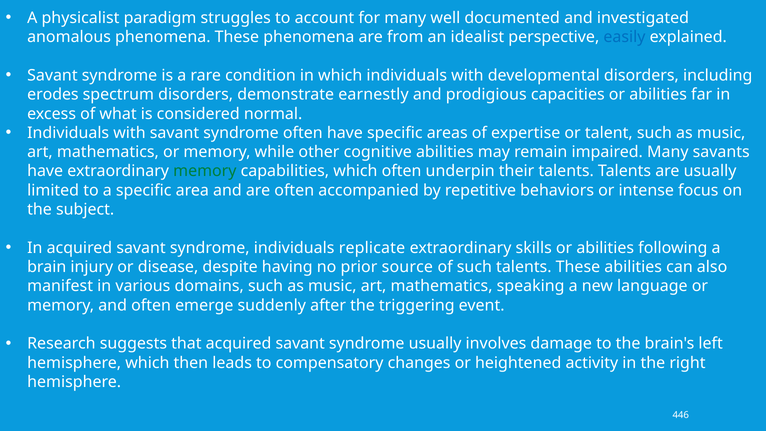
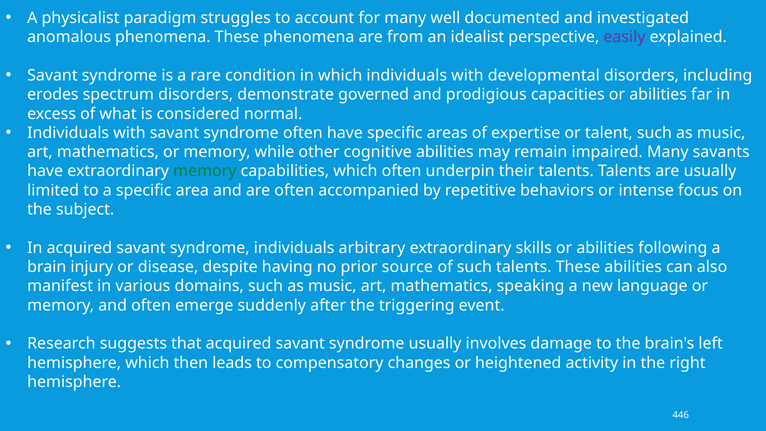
easily colour: blue -> purple
earnestly: earnestly -> governed
replicate: replicate -> arbitrary
